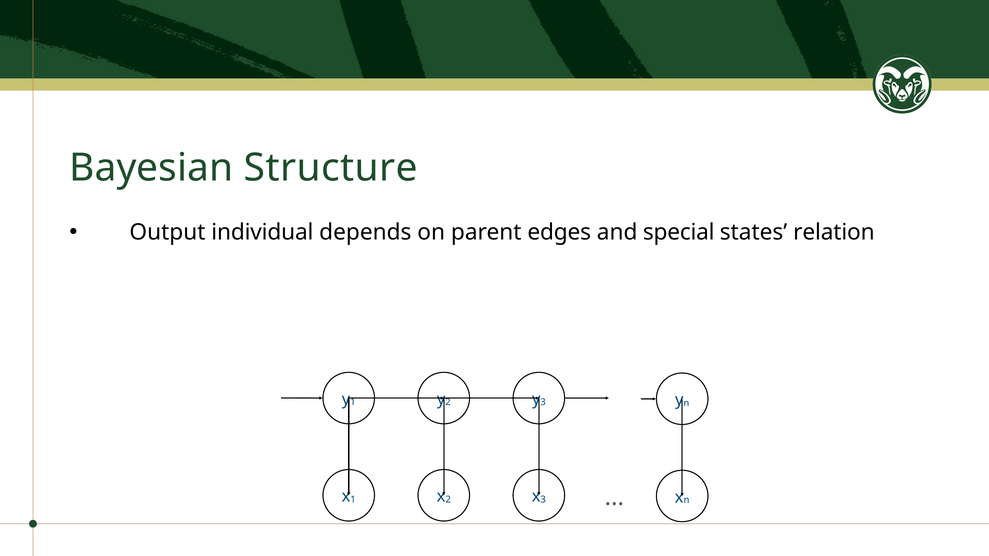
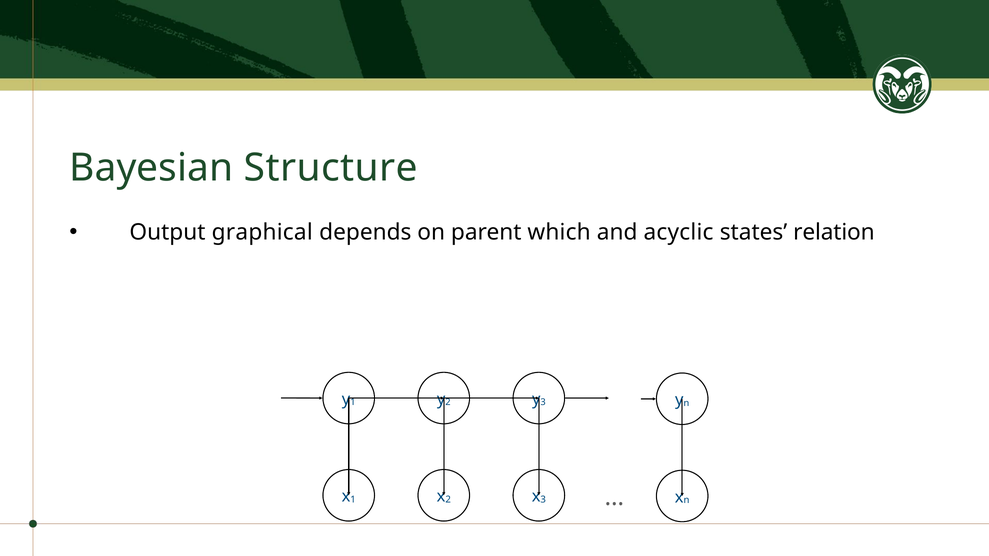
individual: individual -> graphical
edges: edges -> which
special: special -> acyclic
